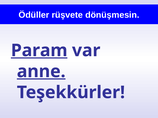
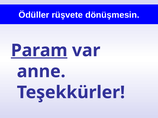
anne underline: present -> none
